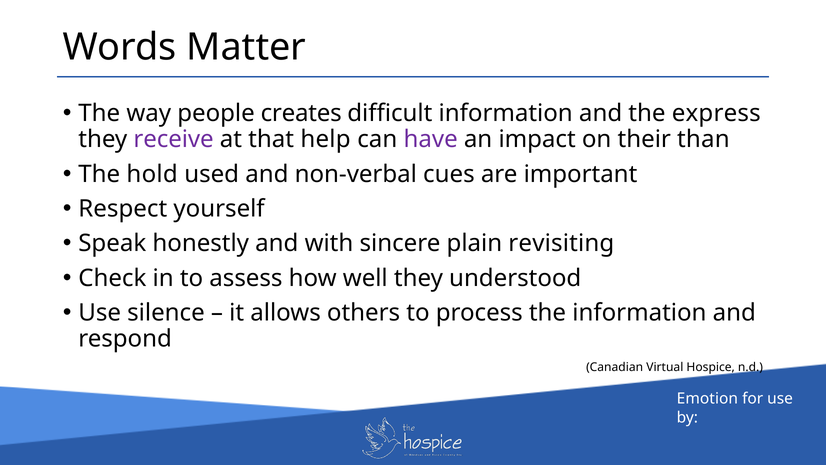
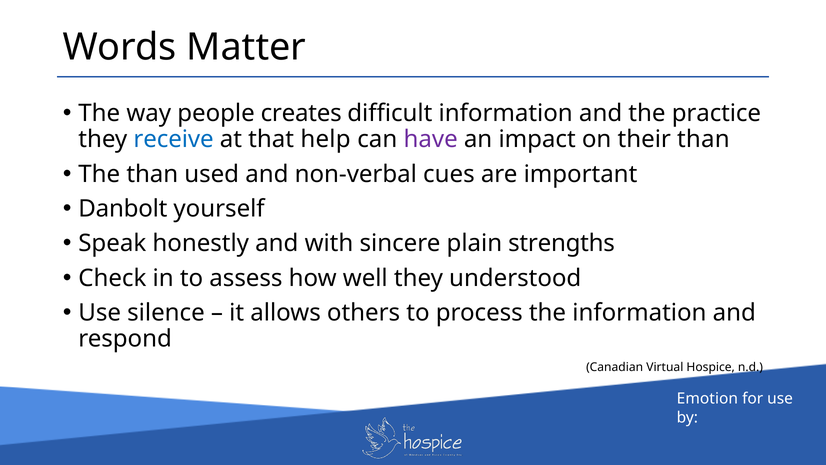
express: express -> practice
receive colour: purple -> blue
The hold: hold -> than
Respect: Respect -> Danbolt
revisiting: revisiting -> strengths
